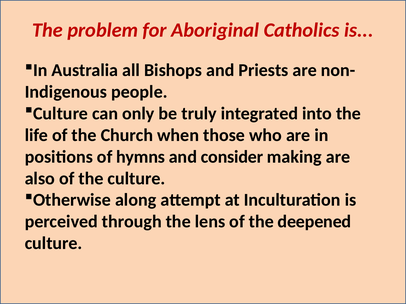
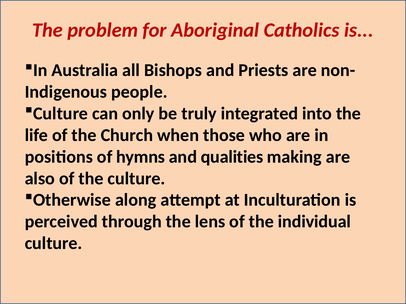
consider: consider -> qualities
deepened: deepened -> individual
